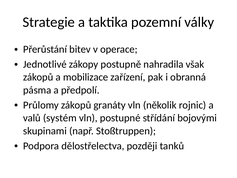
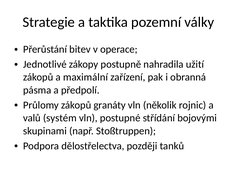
však: však -> užití
mobilizace: mobilizace -> maximální
